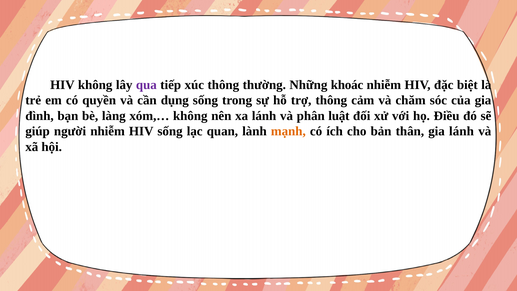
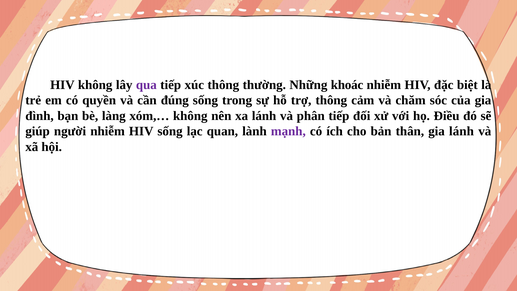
dụng: dụng -> đúng
phân luật: luật -> tiếp
mạnh colour: orange -> purple
